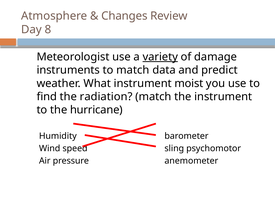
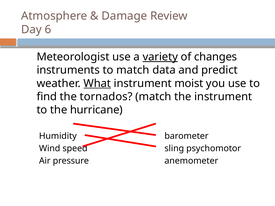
Changes: Changes -> Damage
8: 8 -> 6
damage: damage -> changes
What underline: none -> present
radiation: radiation -> tornados
